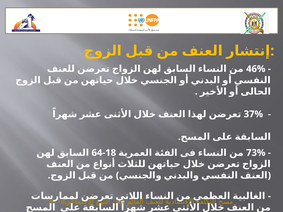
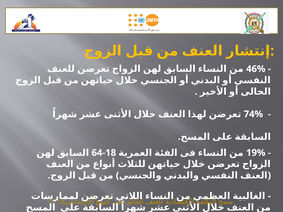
37%: 37% -> 74%
73%: 73% -> 19%
